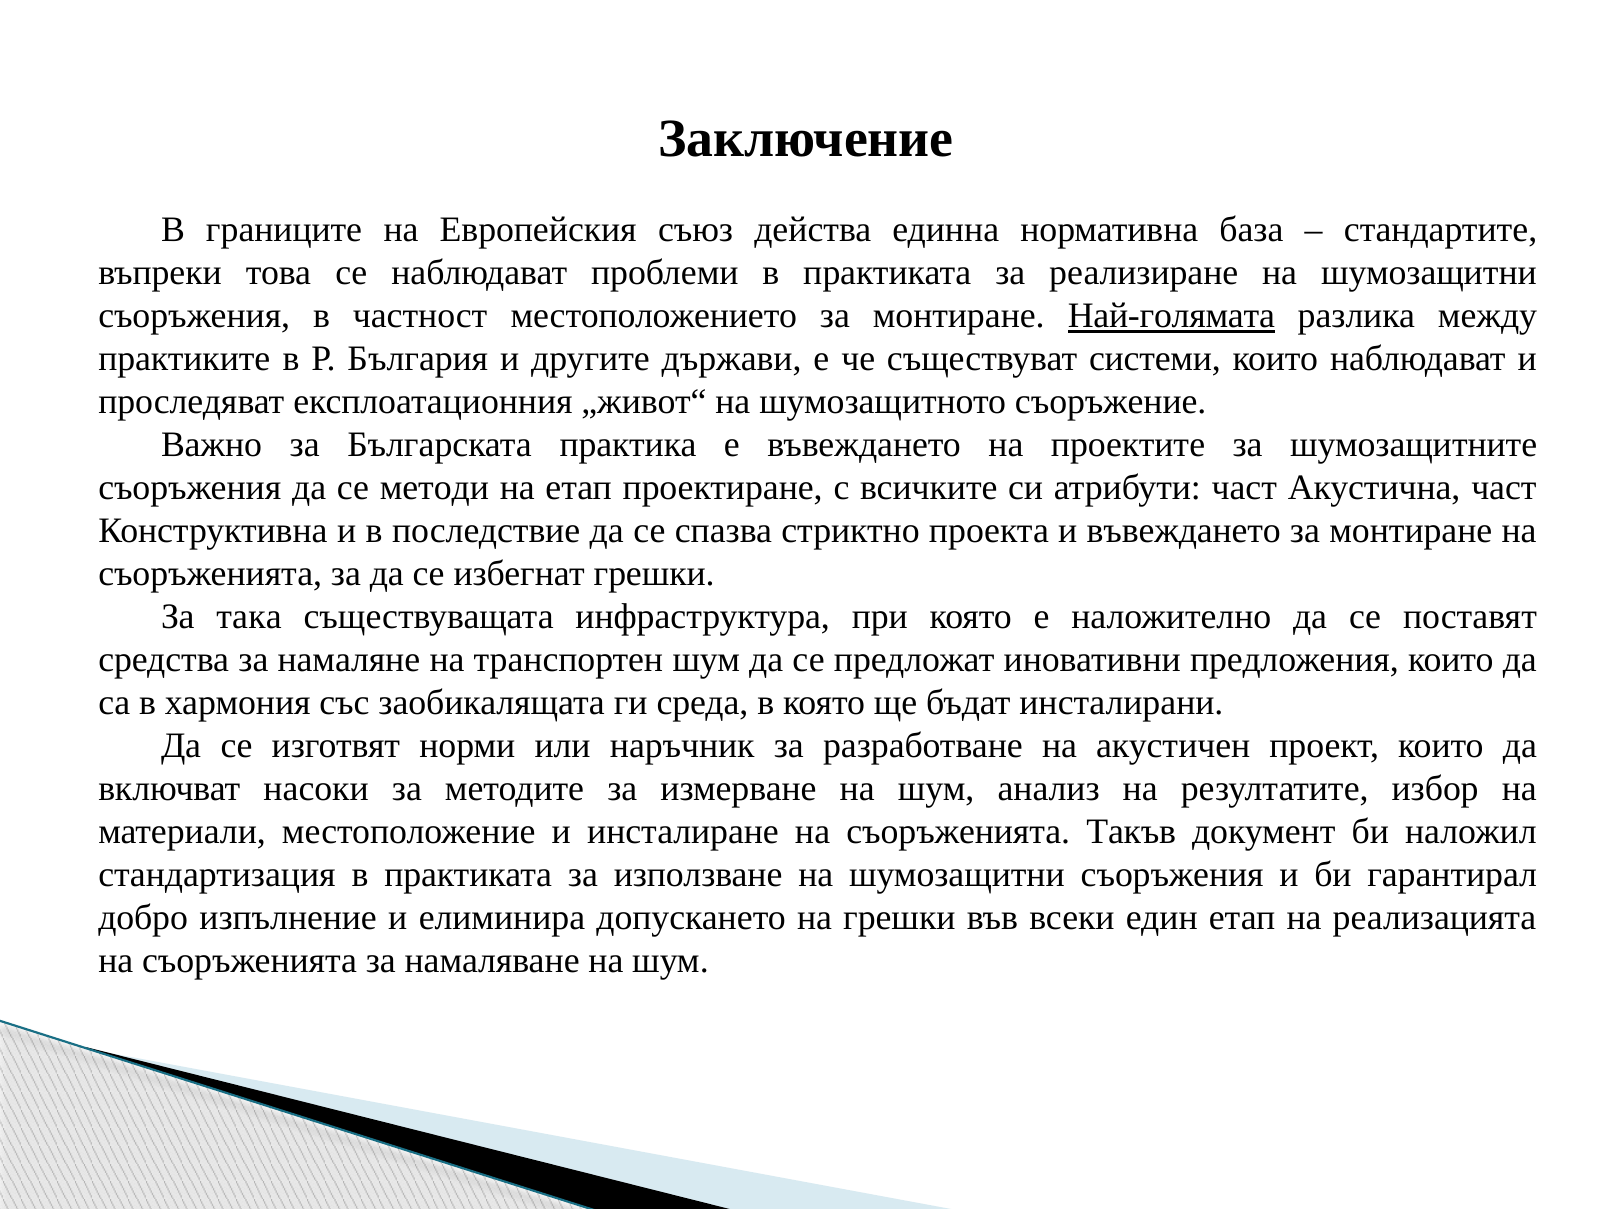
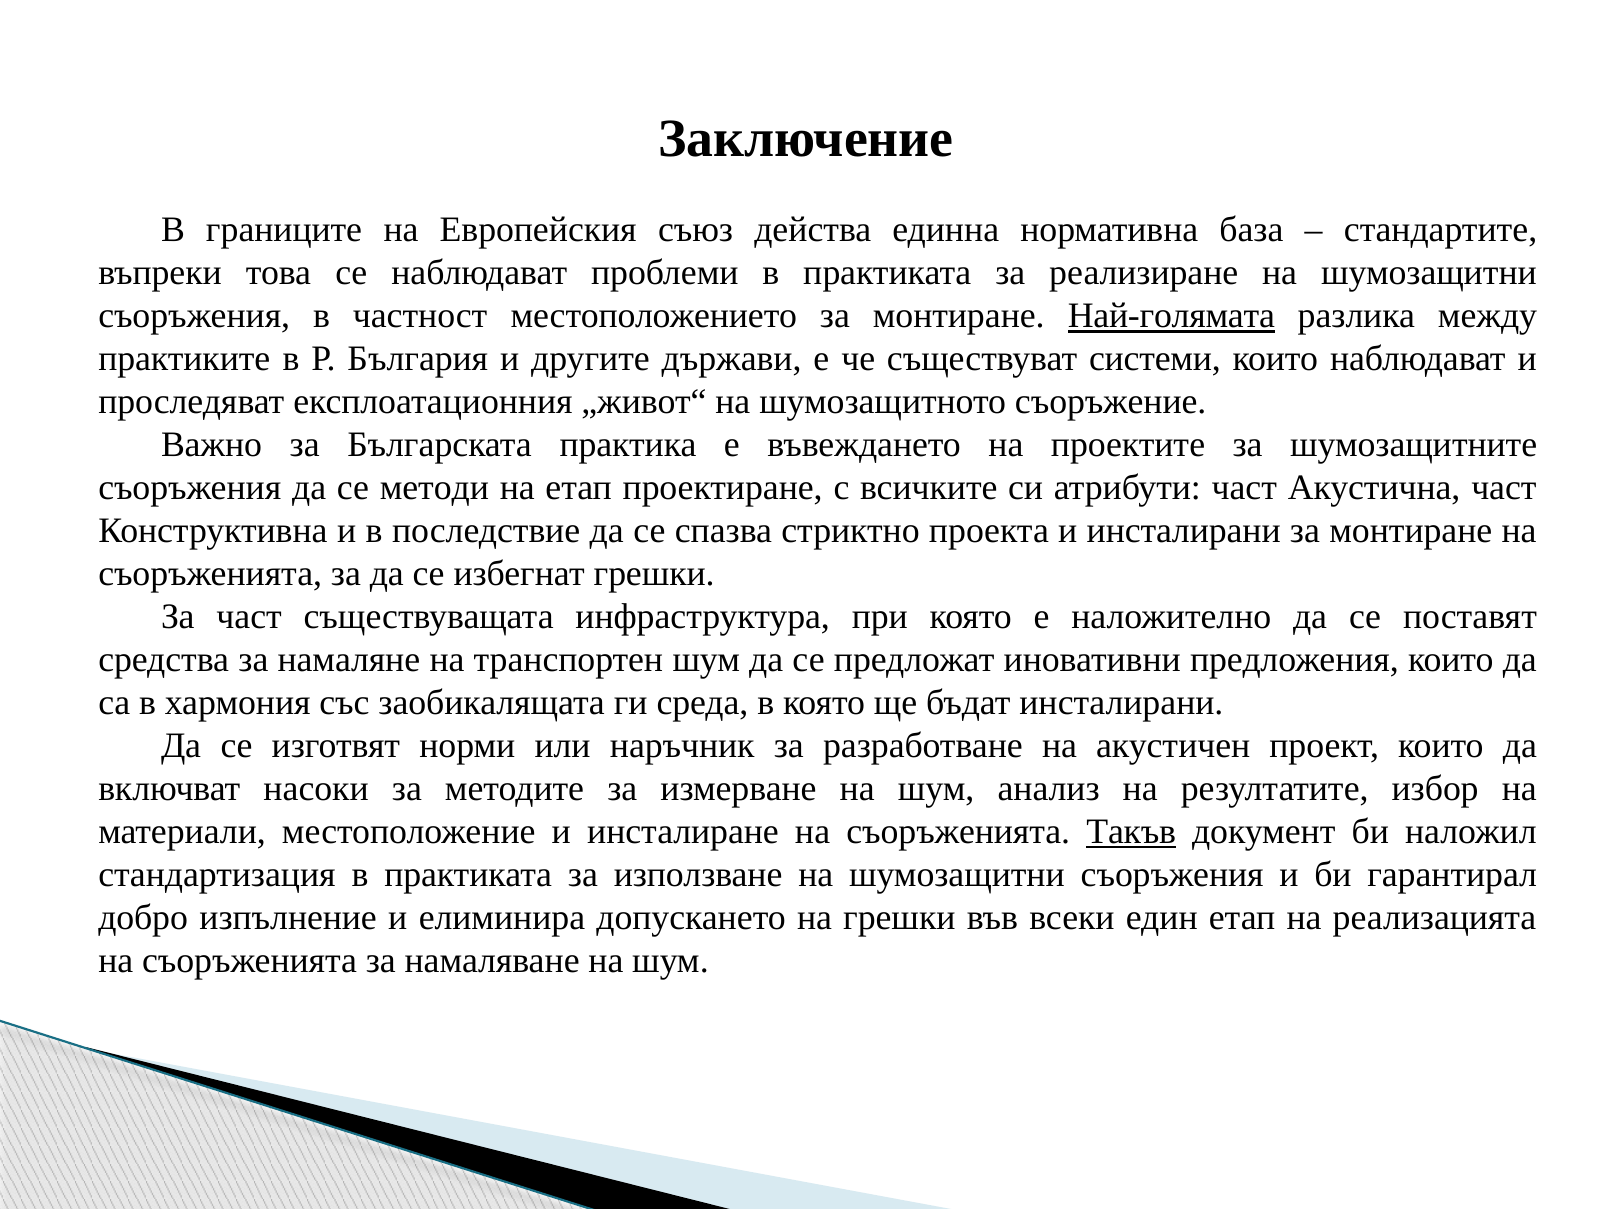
и въвеждането: въвеждането -> инсталирани
За така: така -> част
Такъв underline: none -> present
